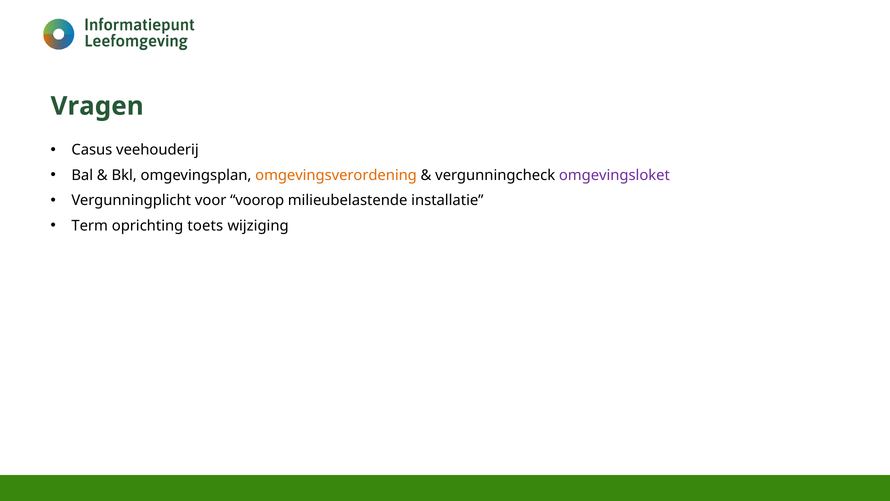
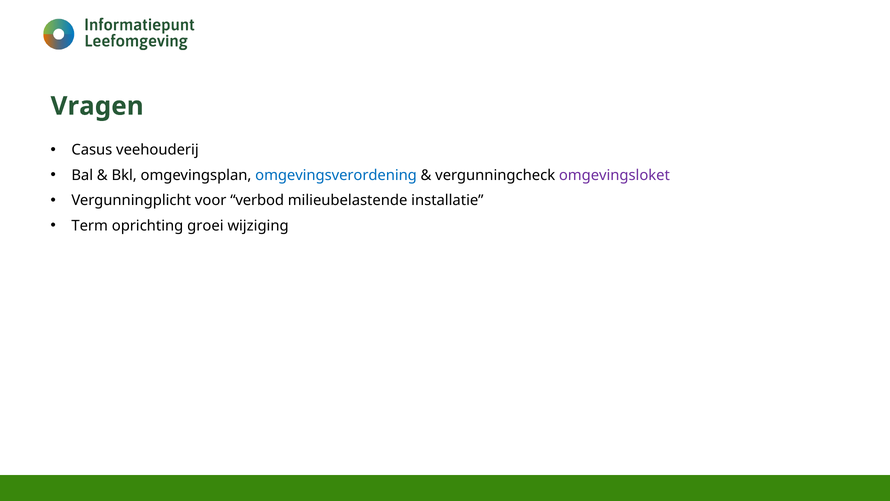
omgevingsverordening colour: orange -> blue
voorop: voorop -> verbod
toets: toets -> groei
